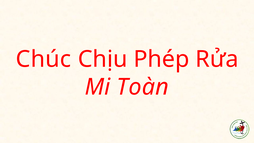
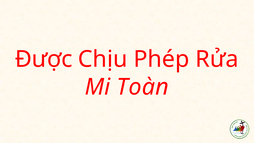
Chúc: Chúc -> Được
